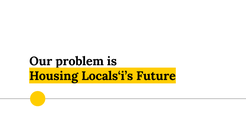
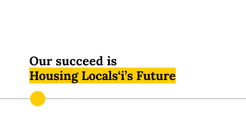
problem: problem -> succeed
